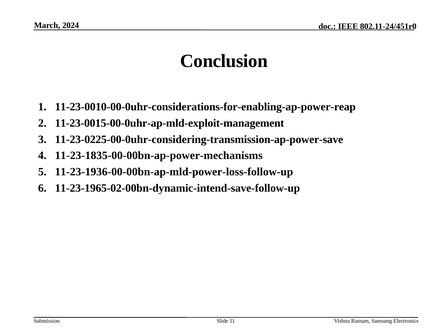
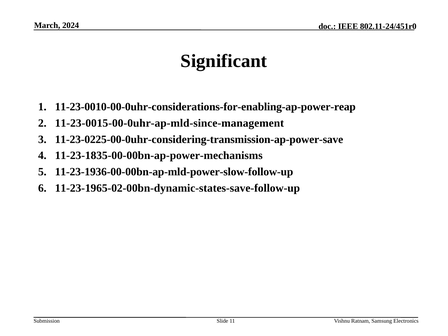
Conclusion: Conclusion -> Significant
11-23-0015-00-0uhr-ap-mld-exploit-management: 11-23-0015-00-0uhr-ap-mld-exploit-management -> 11-23-0015-00-0uhr-ap-mld-since-management
11-23-1936-00-00bn-ap-mld-power-loss-follow-up: 11-23-1936-00-00bn-ap-mld-power-loss-follow-up -> 11-23-1936-00-00bn-ap-mld-power-slow-follow-up
11-23-1965-02-00bn-dynamic-intend-save-follow-up: 11-23-1965-02-00bn-dynamic-intend-save-follow-up -> 11-23-1965-02-00bn-dynamic-states-save-follow-up
